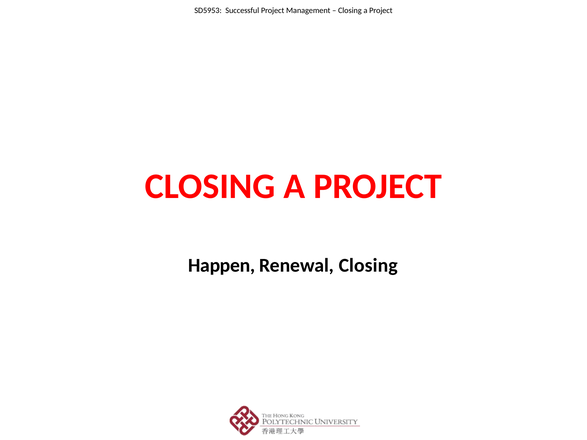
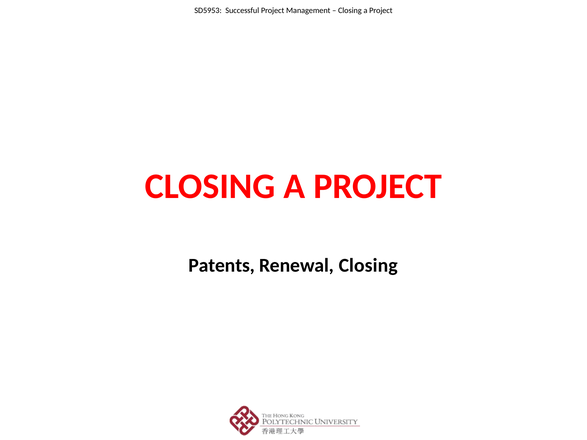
Happen: Happen -> Patents
